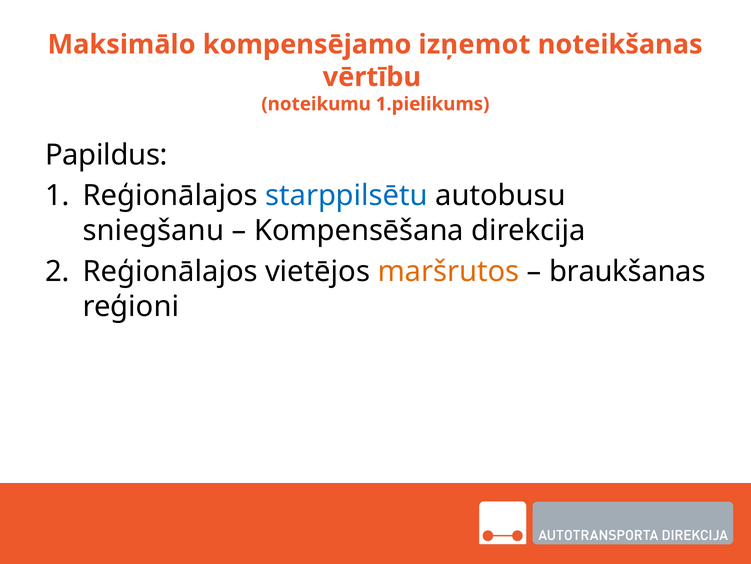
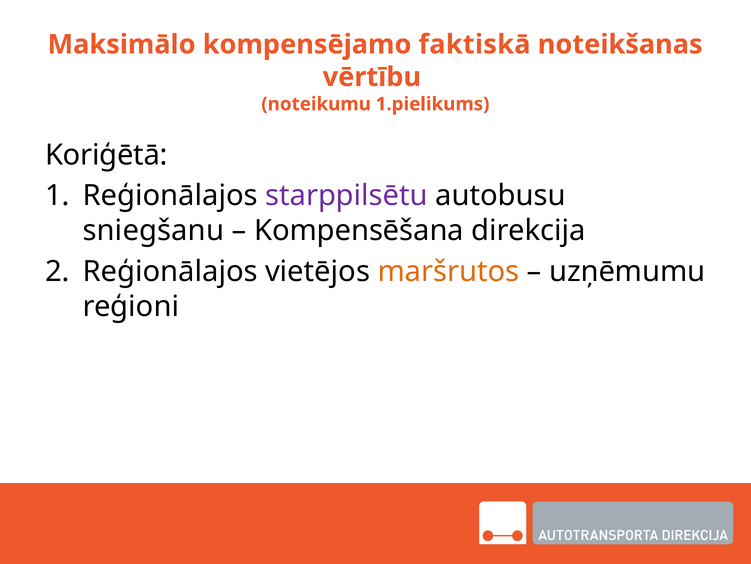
izņemot: izņemot -> faktiskā
Papildus: Papildus -> Koriģētā
starppilsētu colour: blue -> purple
braukšanas: braukšanas -> uzņēmumu
